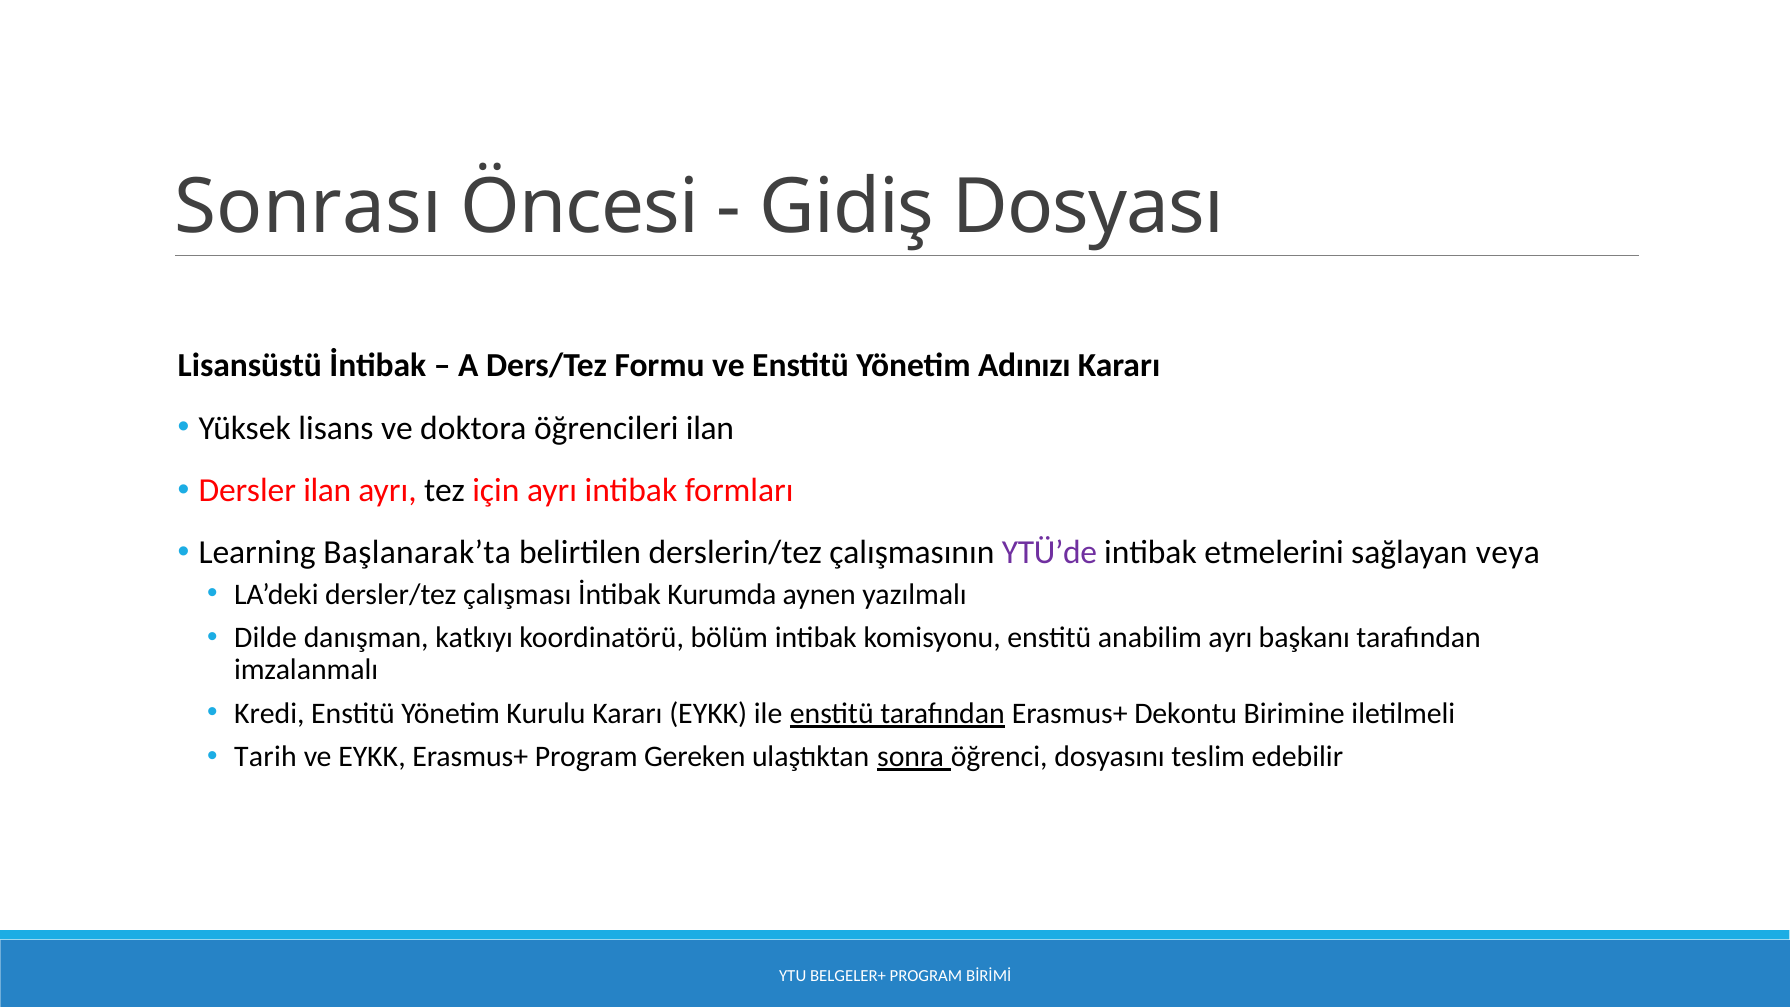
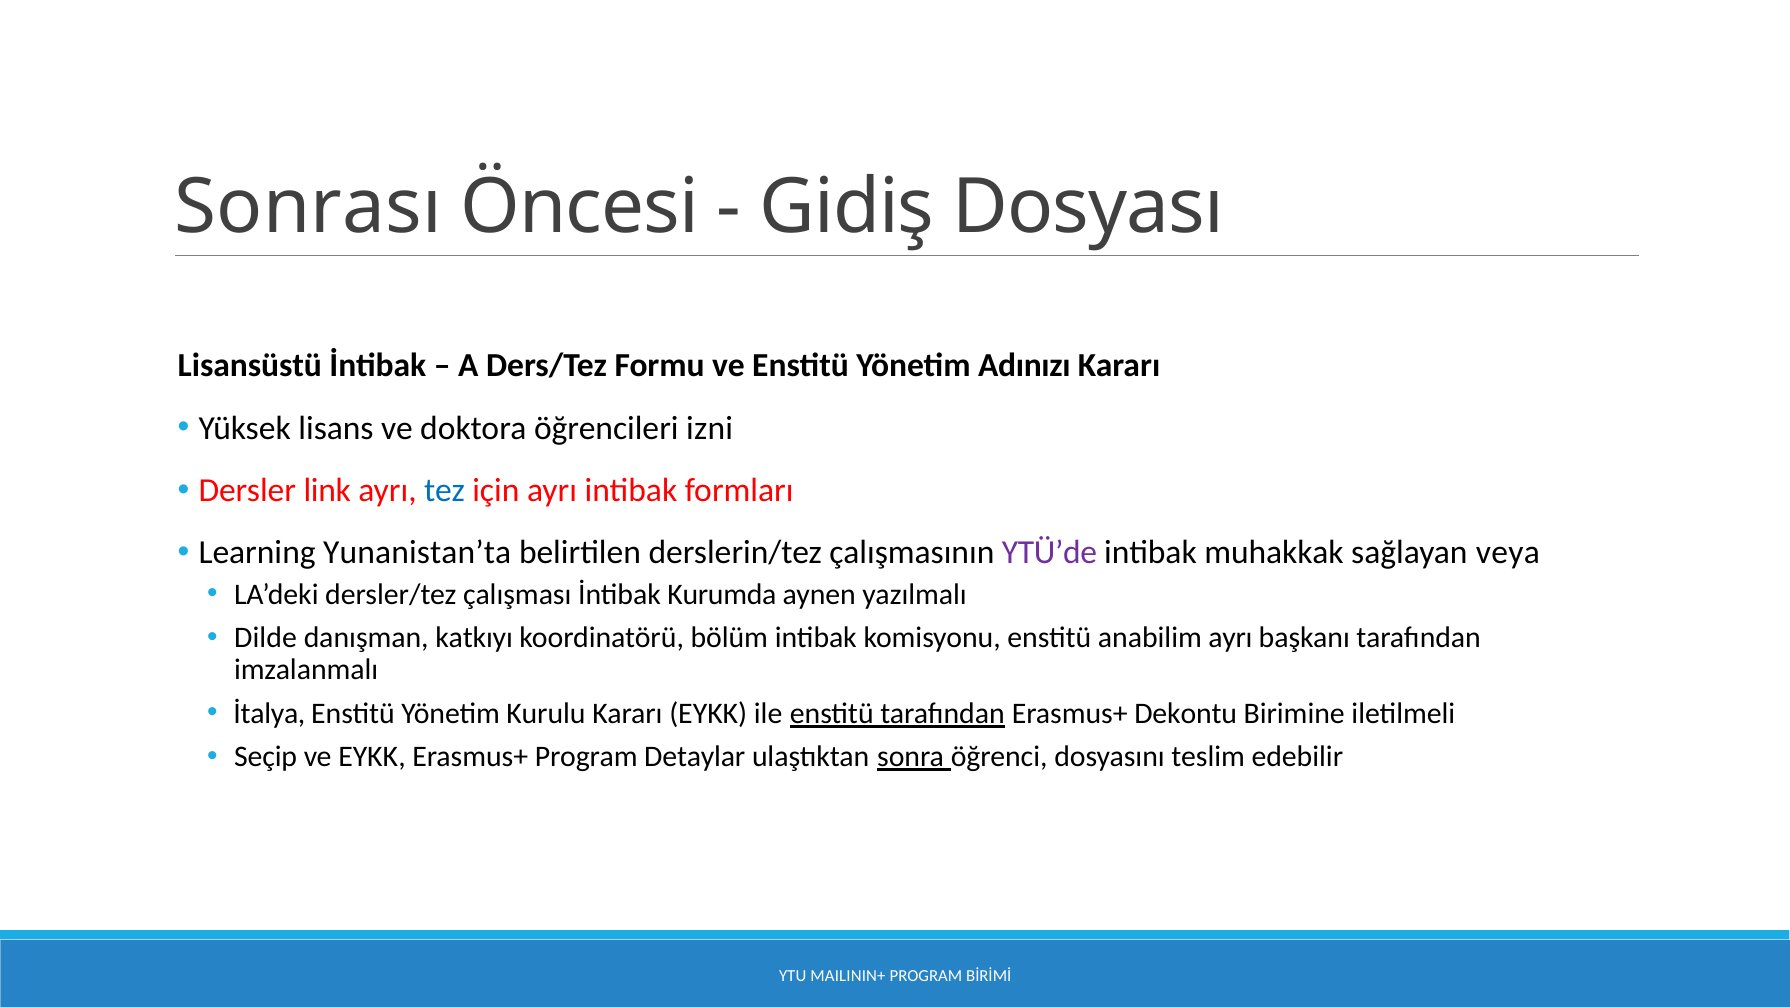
öğrencileri ilan: ilan -> izni
Dersler ilan: ilan -> link
tez colour: black -> blue
Başlanarak’ta: Başlanarak’ta -> Yunanistan’ta
etmelerini: etmelerini -> muhakkak
Kredi: Kredi -> İtalya
Tarih: Tarih -> Seçip
Gereken: Gereken -> Detaylar
BELGELER+: BELGELER+ -> MAILININ+
